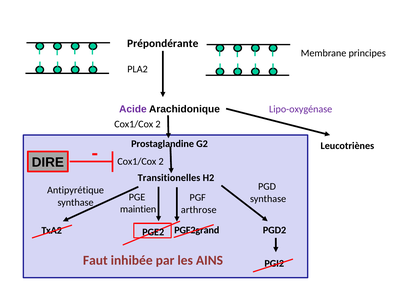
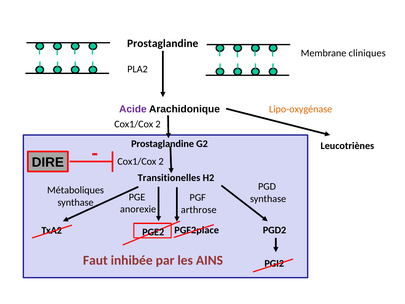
Prépondérante at (163, 43): Prépondérante -> Prostaglandine
principes: principes -> cliniques
Lipo-oxygénase colour: purple -> orange
Antipyrétique: Antipyrétique -> Métaboliques
maintien: maintien -> anorexie
PGF2grand: PGF2grand -> PGF2place
